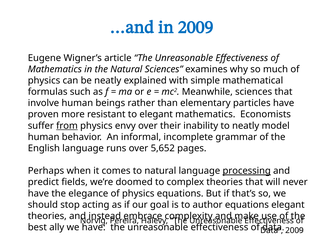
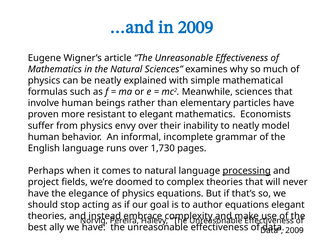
from underline: present -> none
5,652: 5,652 -> 1,730
predict: predict -> project
